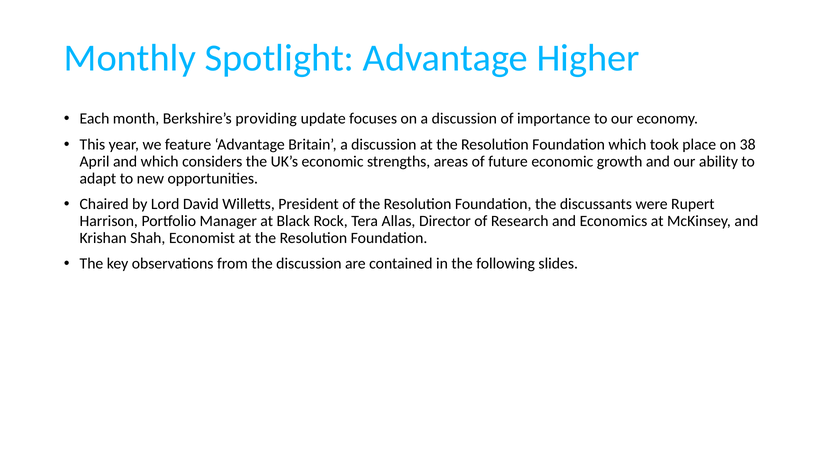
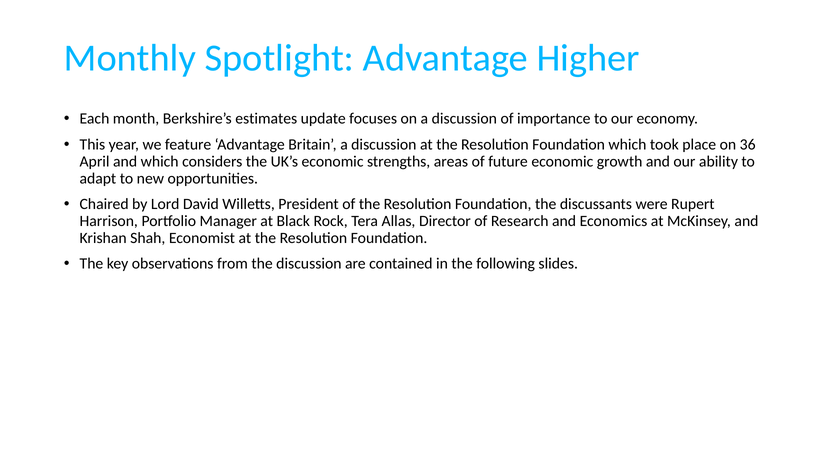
providing: providing -> estimates
38: 38 -> 36
